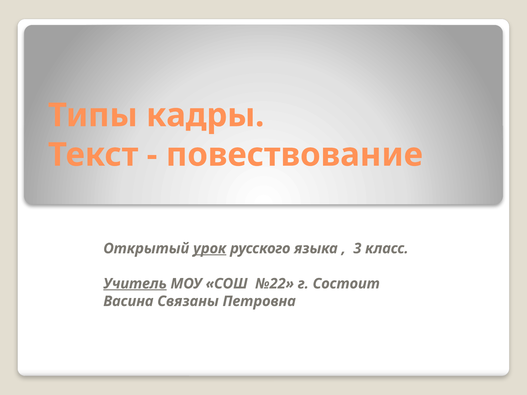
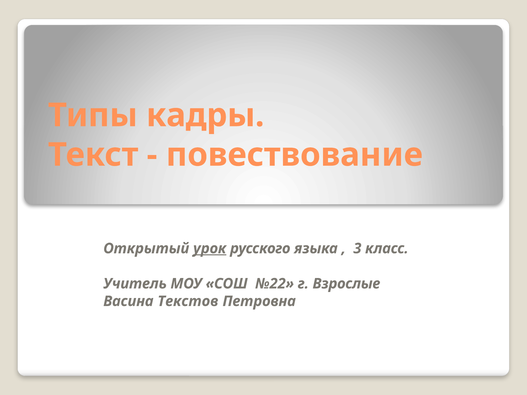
Учитель underline: present -> none
Состоит: Состоит -> Взрослые
Связаны: Связаны -> Текстов
